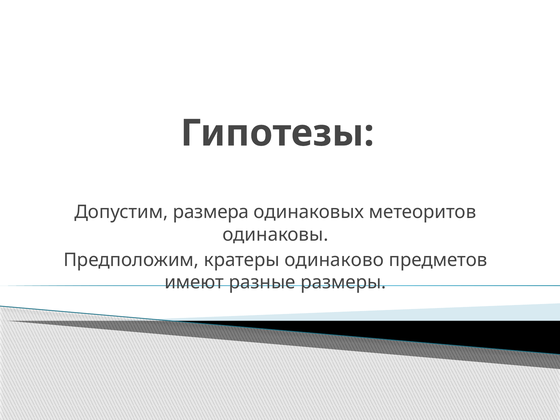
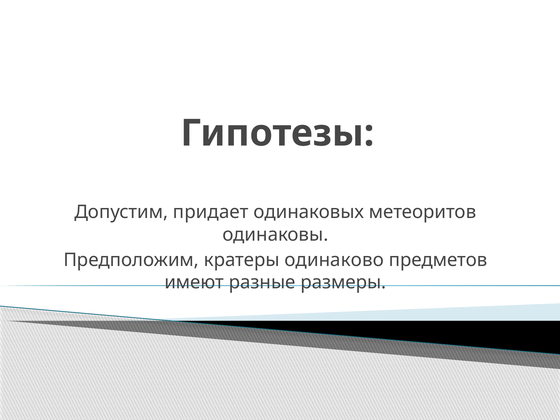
размера: размера -> придает
